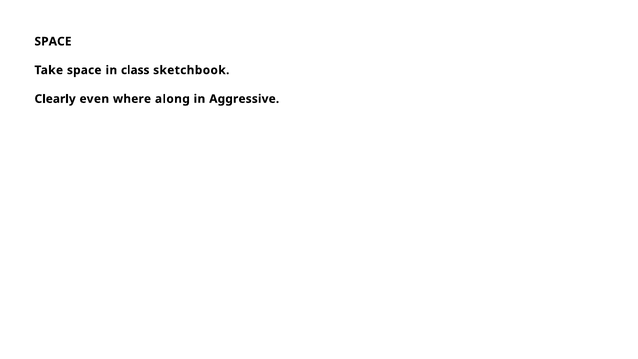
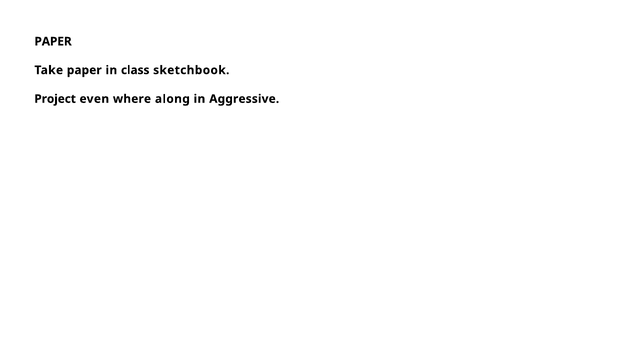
SPACE at (53, 41): SPACE -> PAPER
Take space: space -> paper
Clearly: Clearly -> Project
